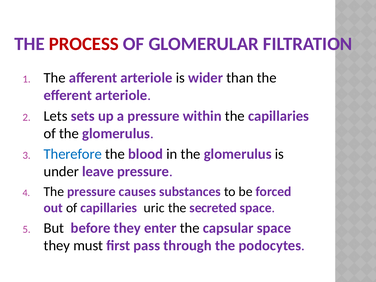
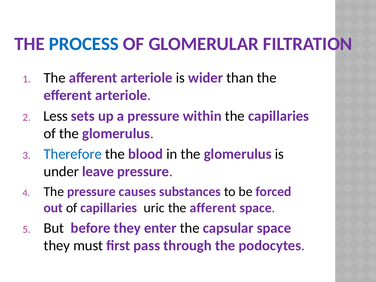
PROCESS colour: red -> blue
Lets: Lets -> Less
secreted at (213, 208): secreted -> afferent
